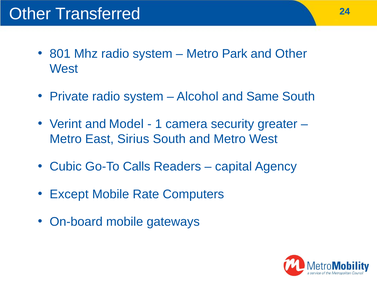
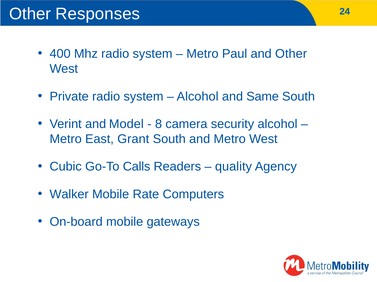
Transferred: Transferred -> Responses
801: 801 -> 400
Park: Park -> Paul
1: 1 -> 8
security greater: greater -> alcohol
Sirius: Sirius -> Grant
capital: capital -> quality
Except: Except -> Walker
